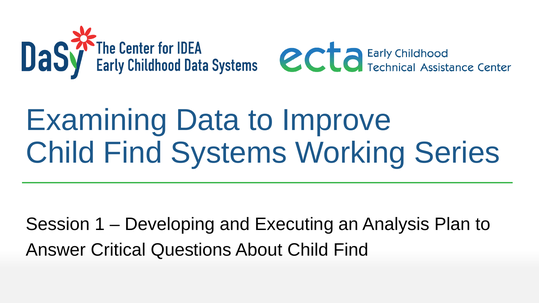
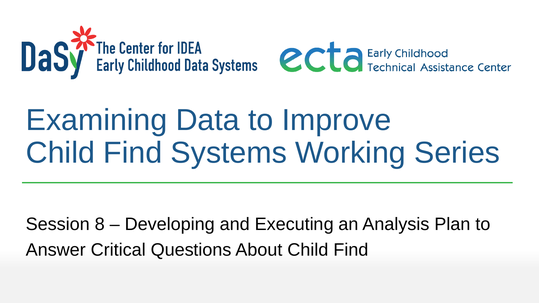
1: 1 -> 8
